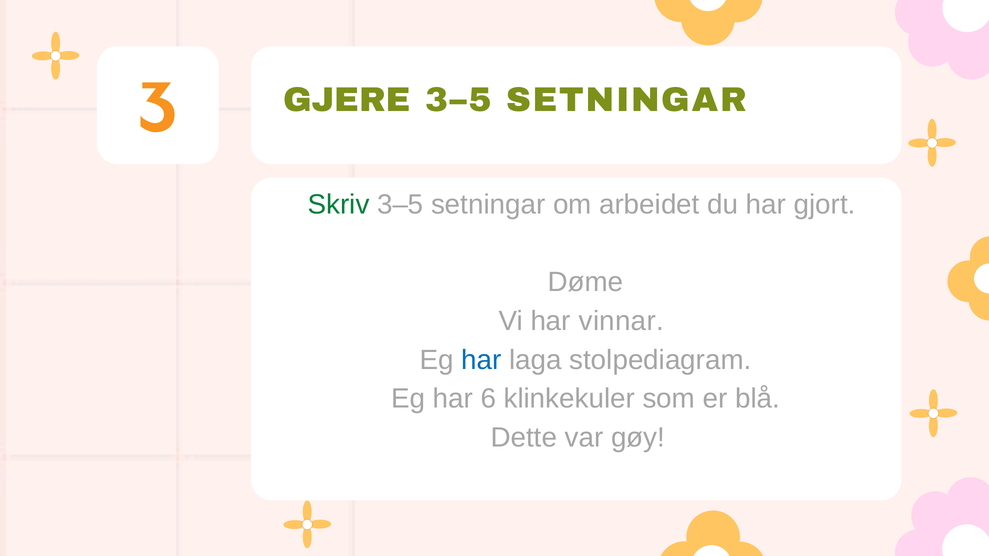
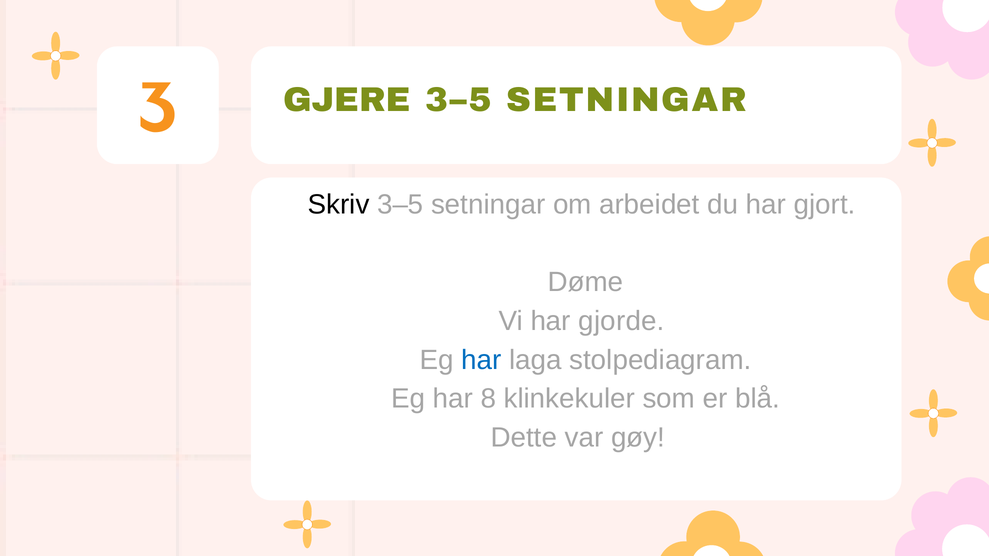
Skriv colour: green -> black
vinnar: vinnar -> gjorde
6: 6 -> 8
